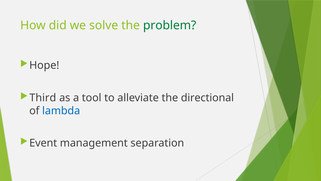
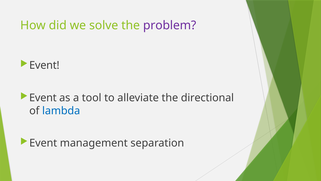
problem colour: green -> purple
Hope at (44, 65): Hope -> Event
Third at (43, 98): Third -> Event
